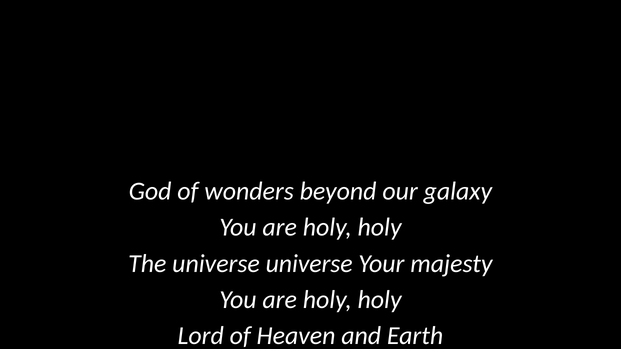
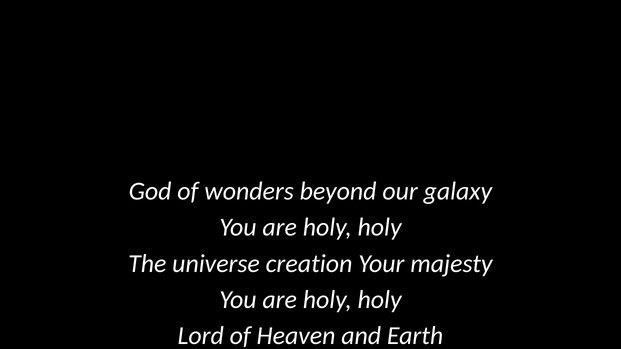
universe universe: universe -> creation
